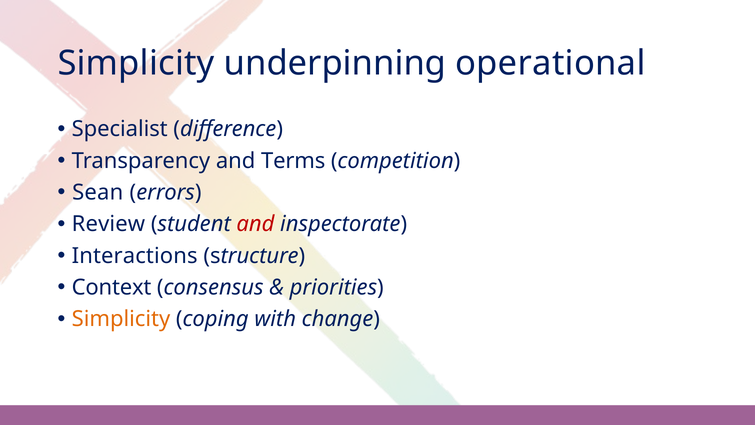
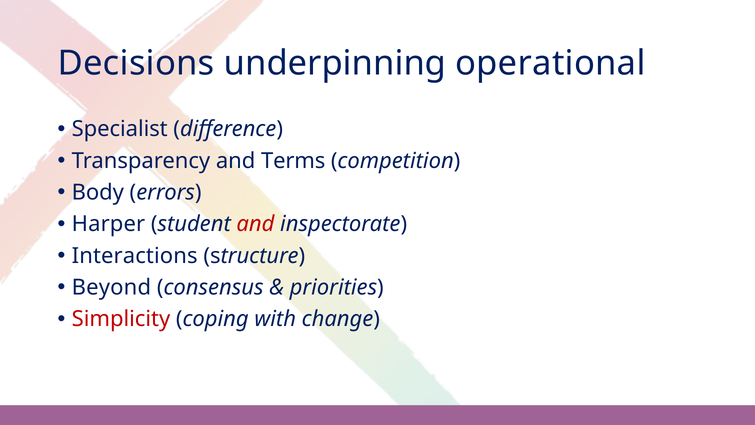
Simplicity at (136, 63): Simplicity -> Decisions
Sean: Sean -> Body
Review: Review -> Harper
Context: Context -> Beyond
Simplicity at (121, 319) colour: orange -> red
